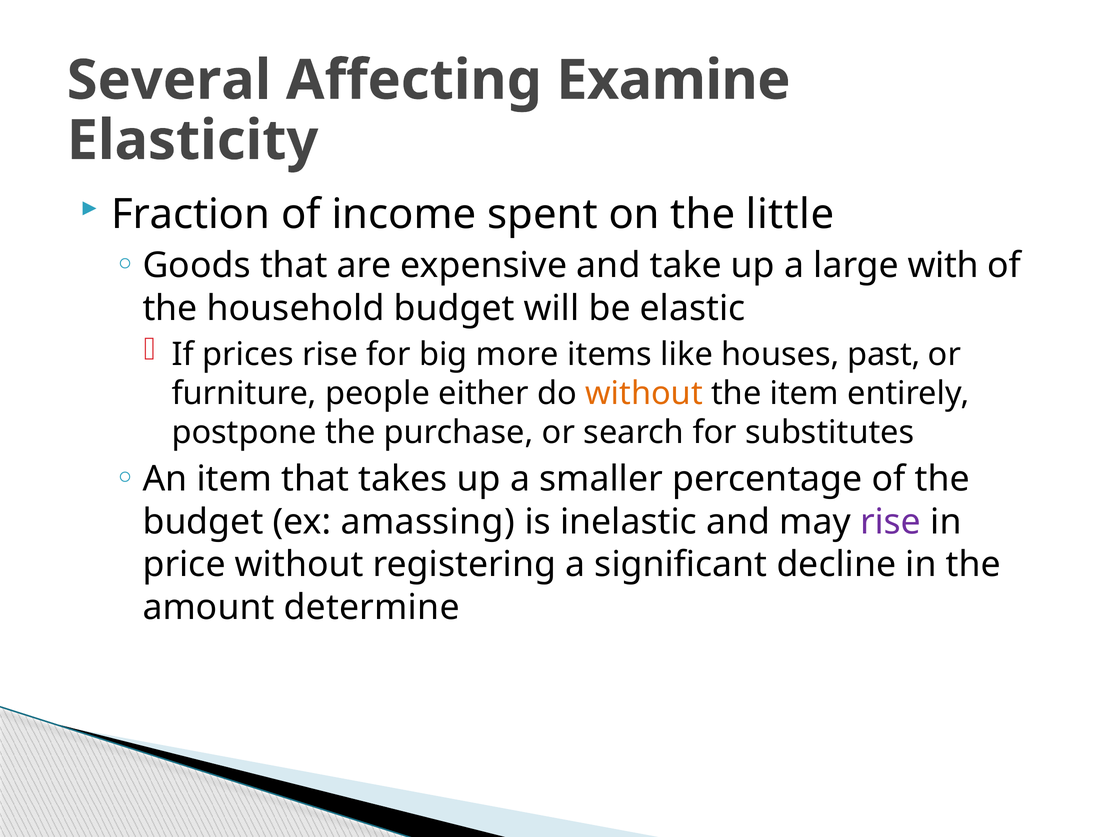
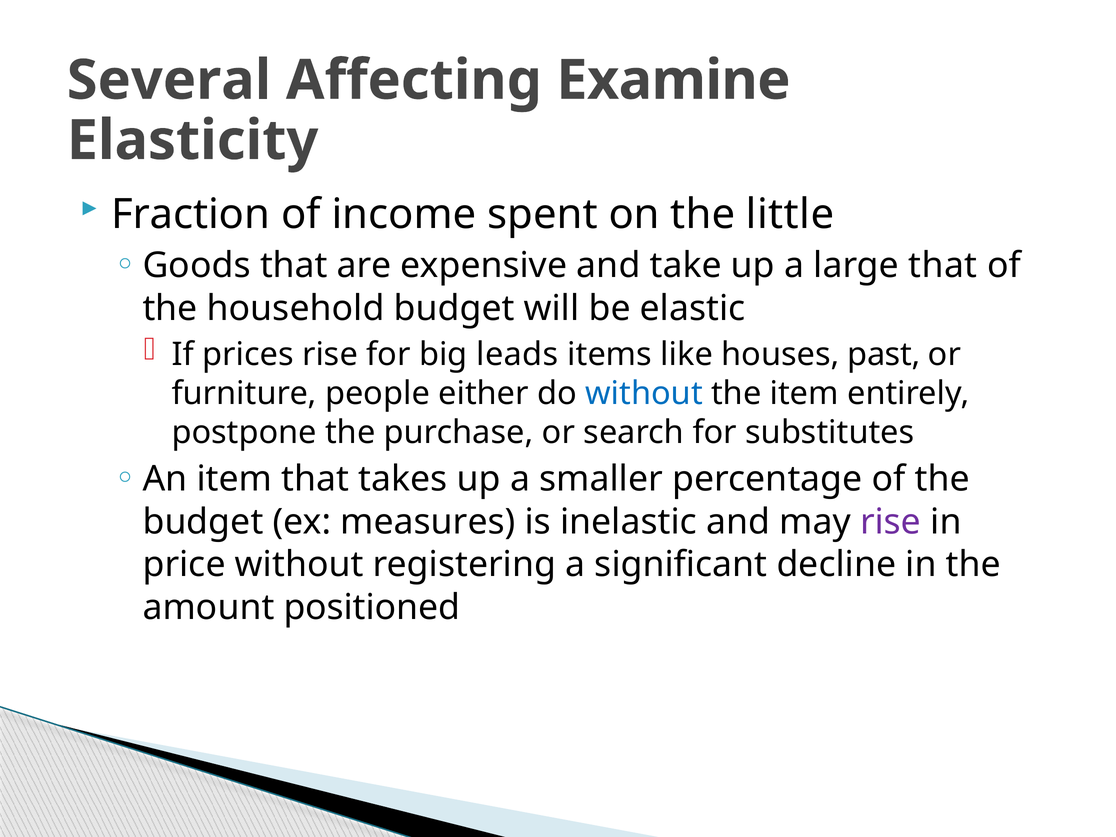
large with: with -> that
more: more -> leads
without at (644, 394) colour: orange -> blue
amassing: amassing -> measures
determine: determine -> positioned
